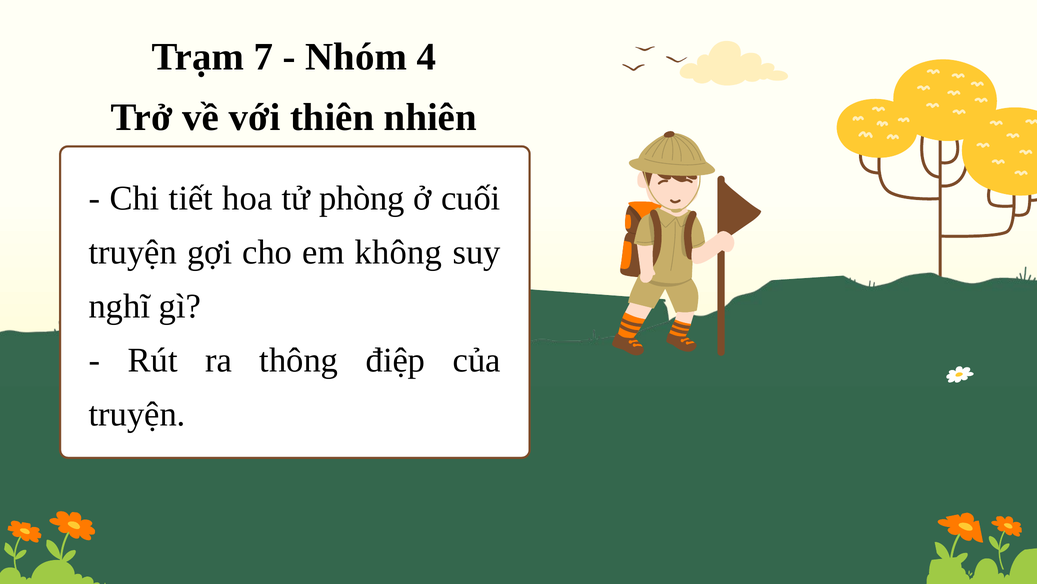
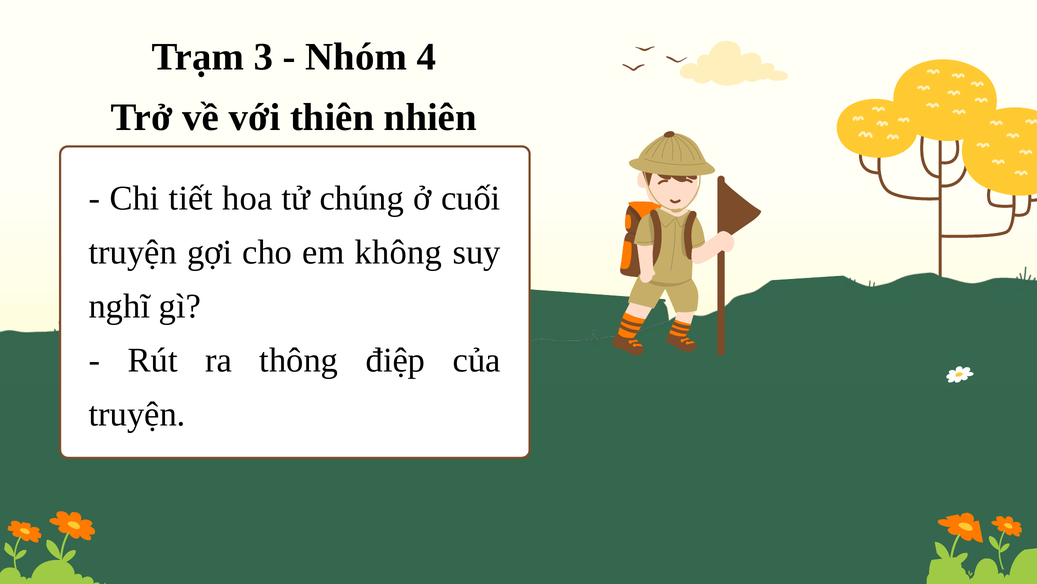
7: 7 -> 3
phòng: phòng -> chúng
